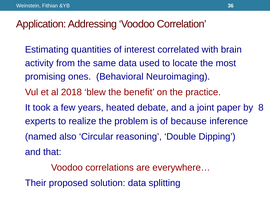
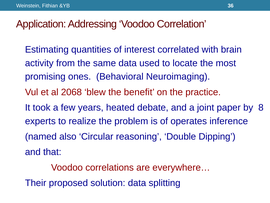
2018: 2018 -> 2068
because: because -> operates
